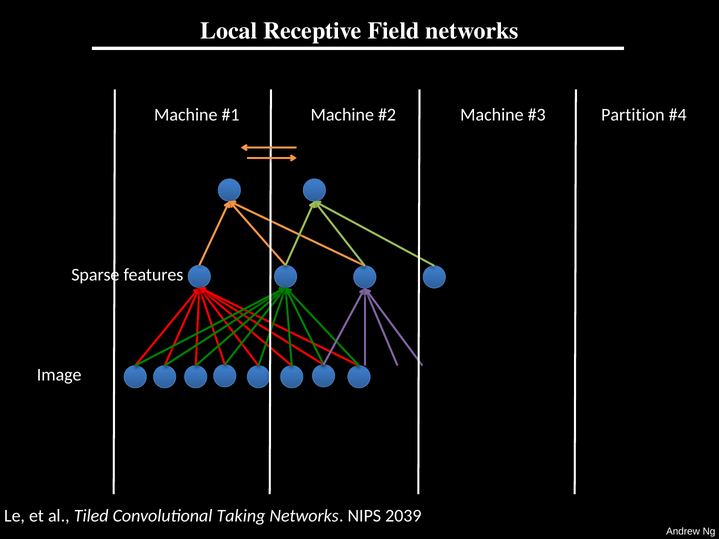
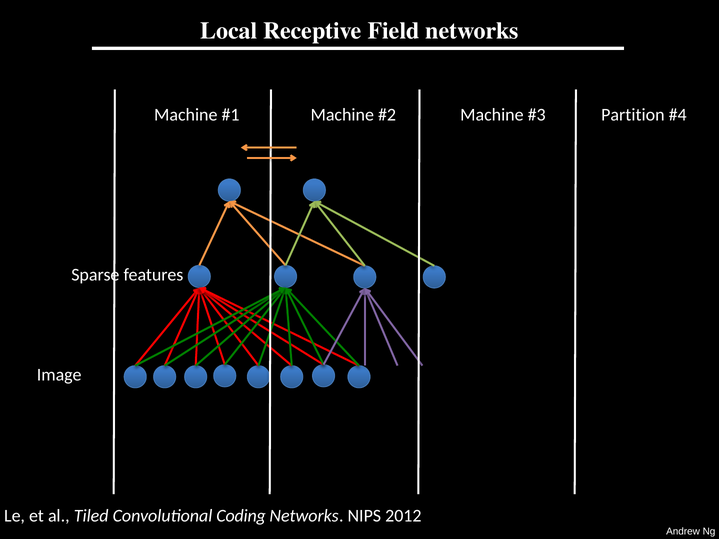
Taking: Taking -> Coding
2039: 2039 -> 2012
